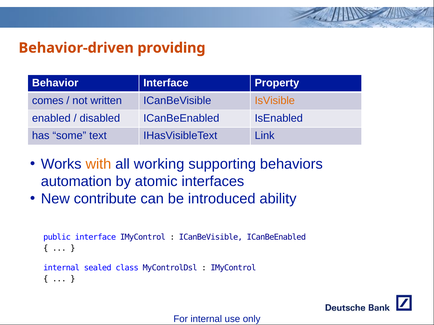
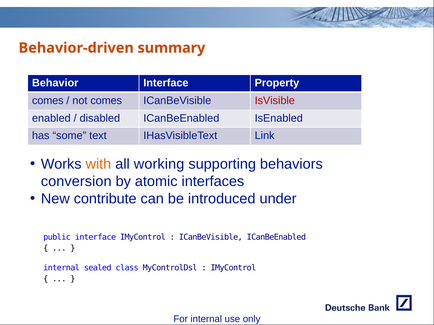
providing: providing -> summary
not written: written -> comes
IsVisible colour: orange -> red
automation: automation -> conversion
ability: ability -> under
